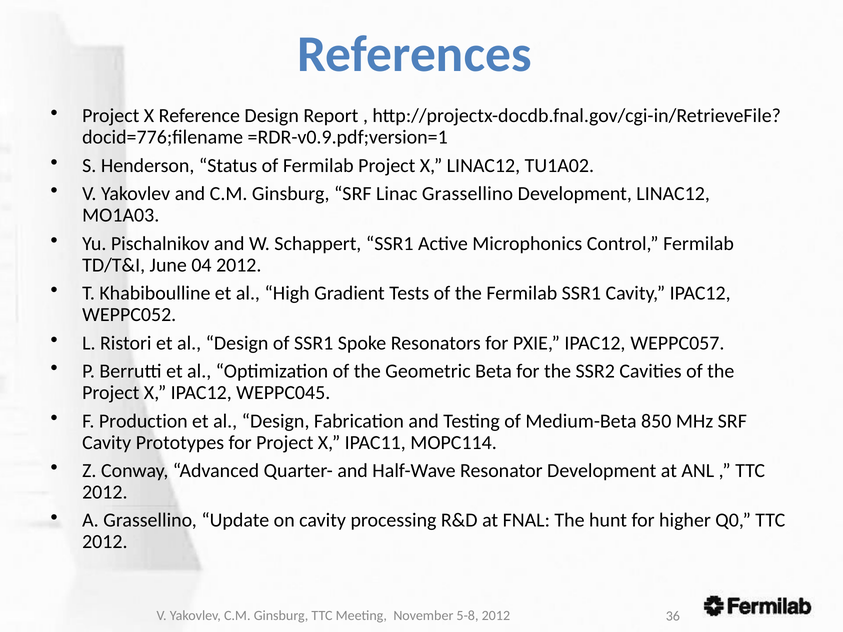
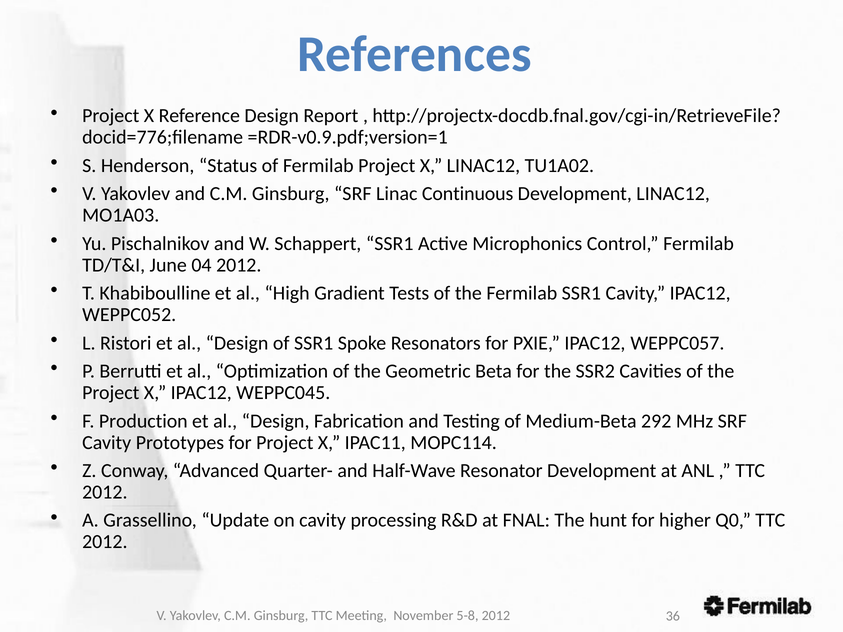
Linac Grassellino: Grassellino -> Continuous
850: 850 -> 292
